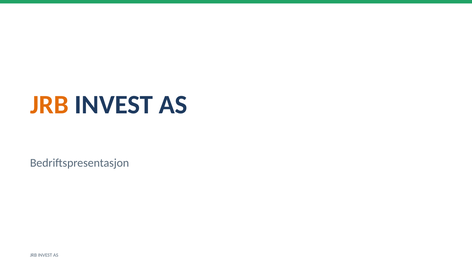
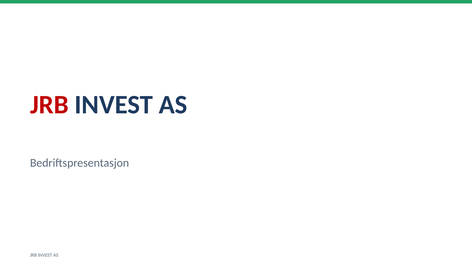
JRB at (49, 105) colour: orange -> red
